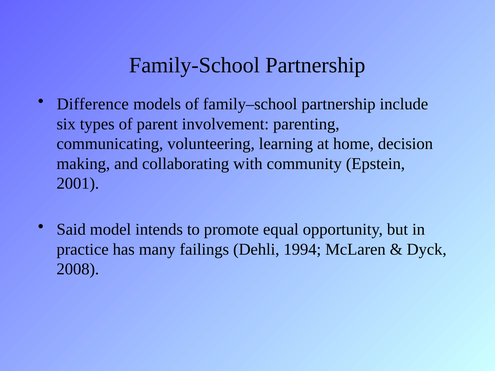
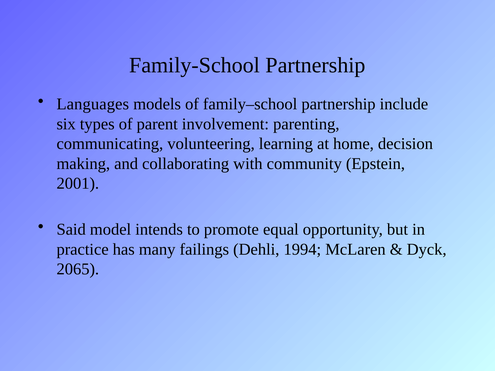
Difference: Difference -> Languages
2008: 2008 -> 2065
